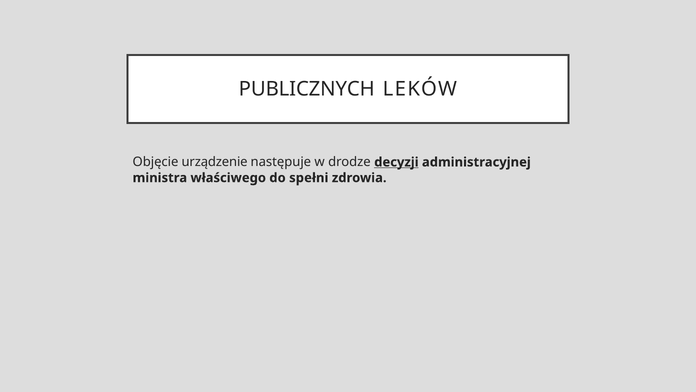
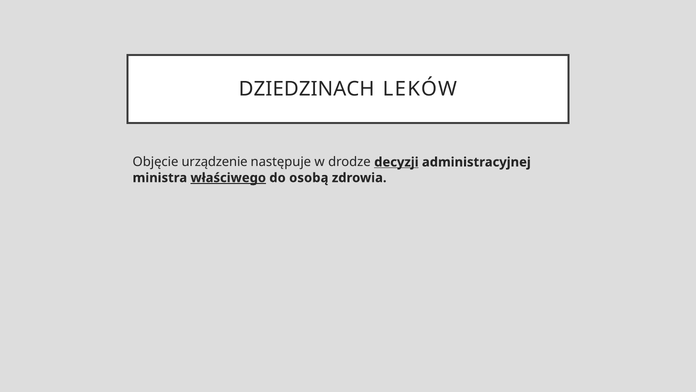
PUBLICZNYCH: PUBLICZNYCH -> DZIEDZINACH
właściwego underline: none -> present
spełni: spełni -> osobą
